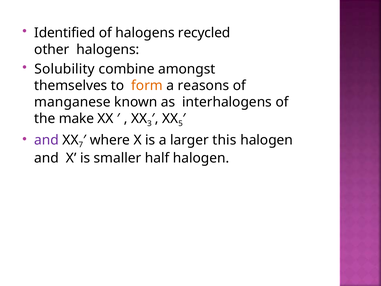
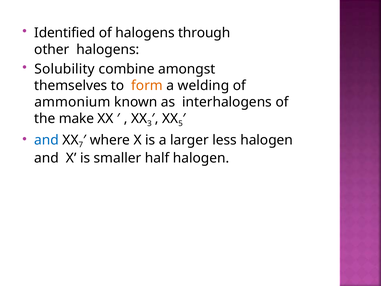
recycled: recycled -> through
reasons: reasons -> welding
manganese: manganese -> ammonium
and at (47, 140) colour: purple -> blue
this: this -> less
